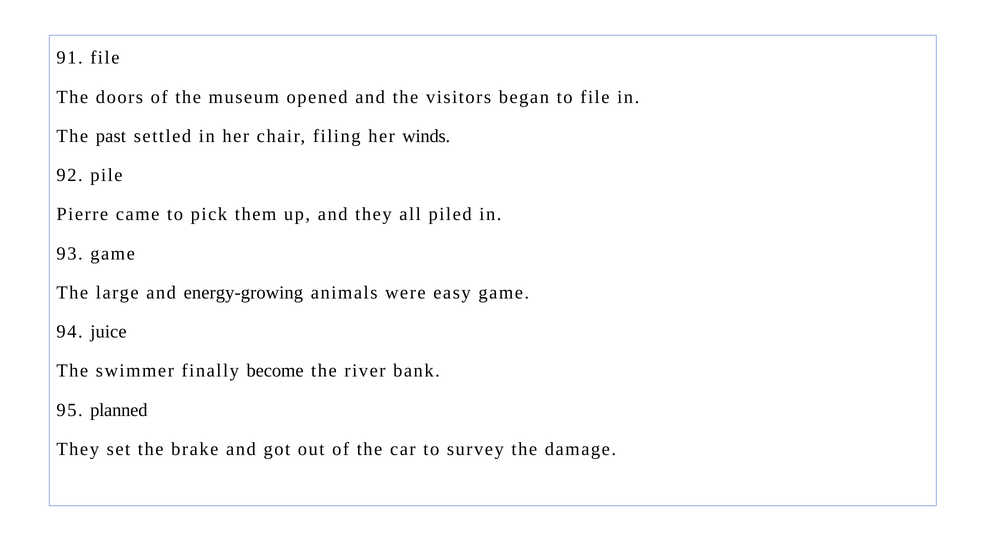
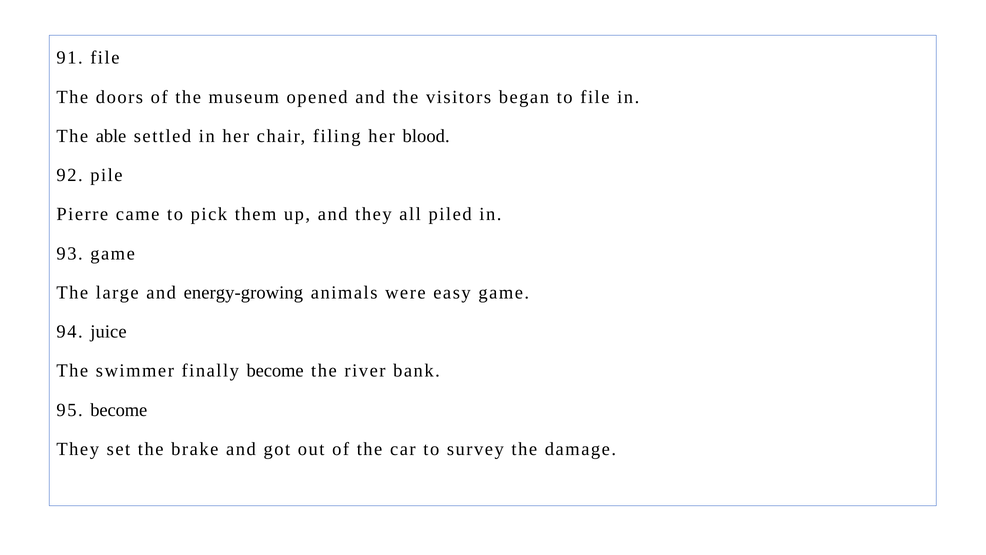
past: past -> able
winds: winds -> blood
95 planned: planned -> become
